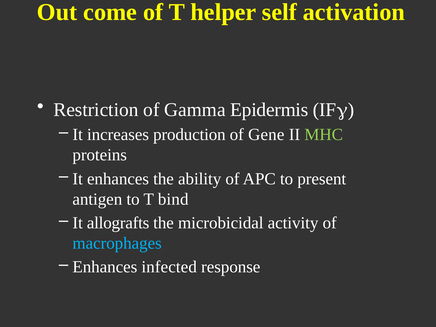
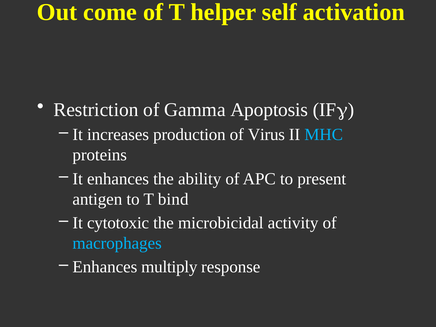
Epidermis: Epidermis -> Apoptosis
Gene: Gene -> Virus
MHC colour: light green -> light blue
allografts: allografts -> cytotoxic
infected: infected -> multiply
